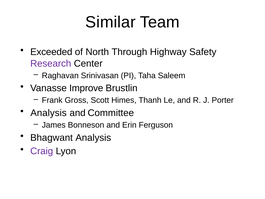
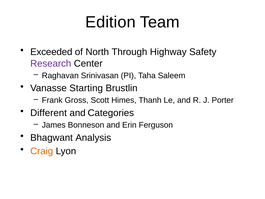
Similar: Similar -> Edition
Improve: Improve -> Starting
Analysis at (49, 113): Analysis -> Different
Committee: Committee -> Categories
Craig colour: purple -> orange
